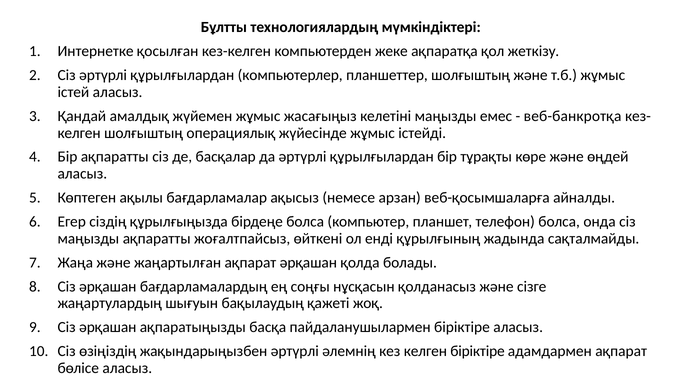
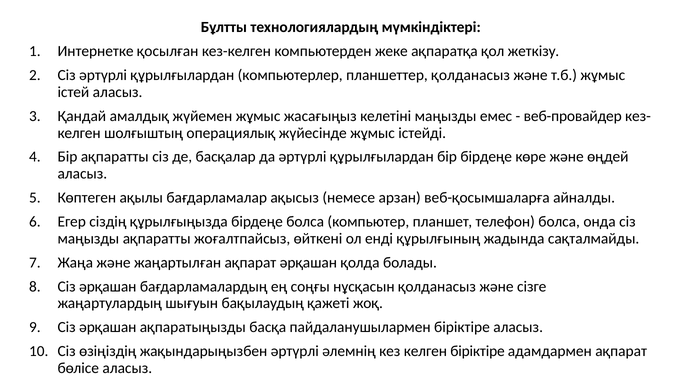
планшеттер шолғыштың: шолғыштың -> қолданасыз
веб-банкротқа: веб-банкротқа -> веб-провайдер
бір тұрақты: тұрақты -> бірдеңе
